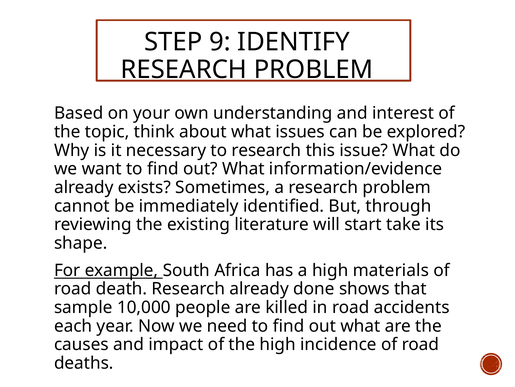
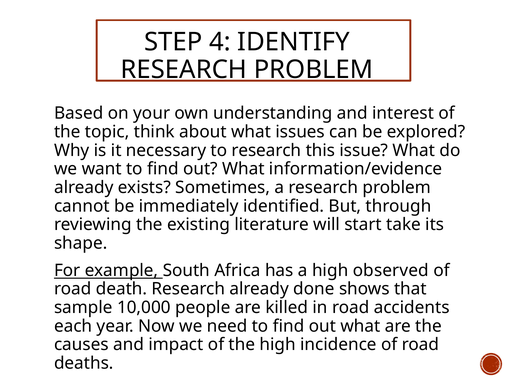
9: 9 -> 4
materials: materials -> observed
